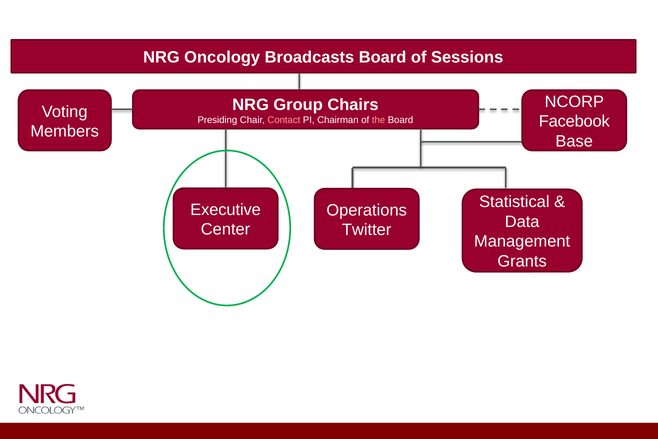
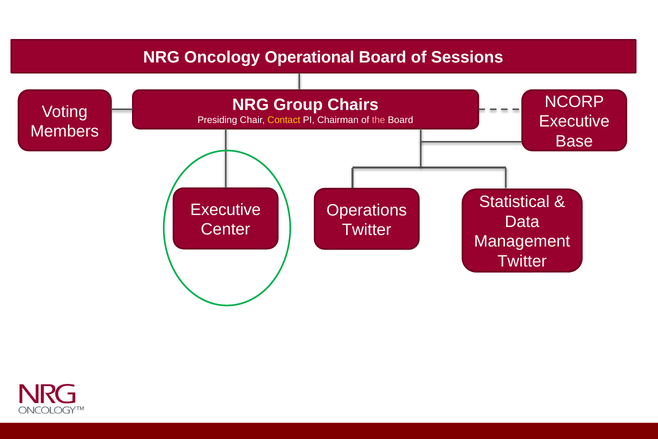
Broadcasts: Broadcasts -> Operational
Facebook at (574, 121): Facebook -> Executive
Contact colour: pink -> yellow
Grants at (522, 261): Grants -> Twitter
